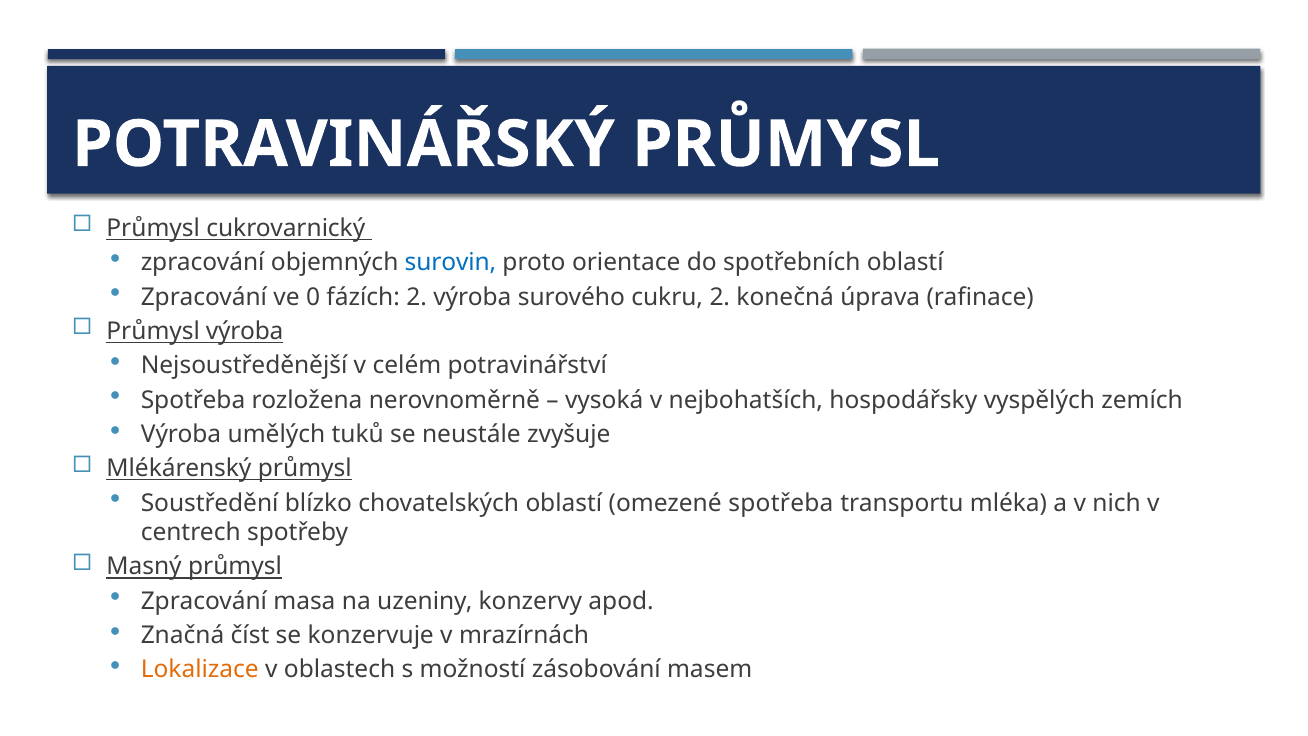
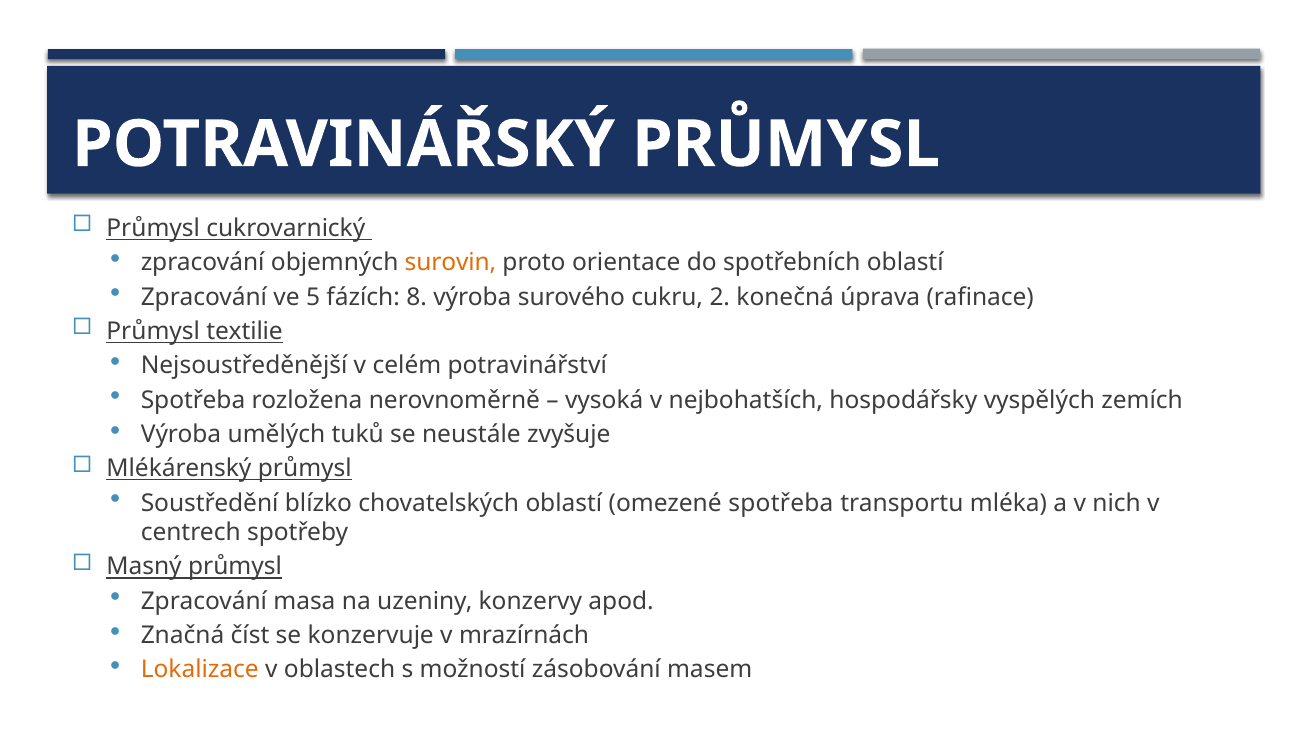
surovin colour: blue -> orange
0: 0 -> 5
fázích 2: 2 -> 8
Průmysl výroba: výroba -> textilie
